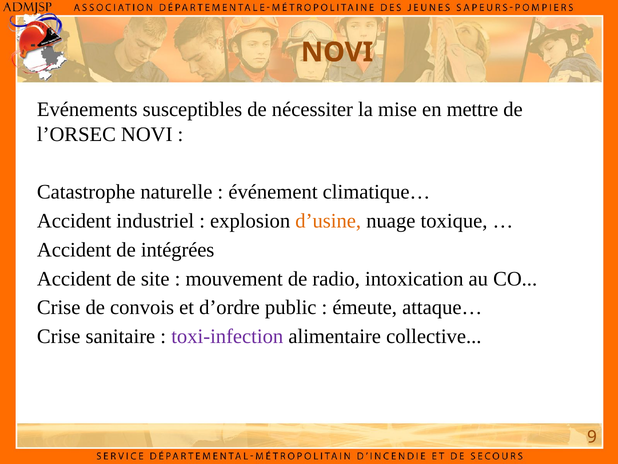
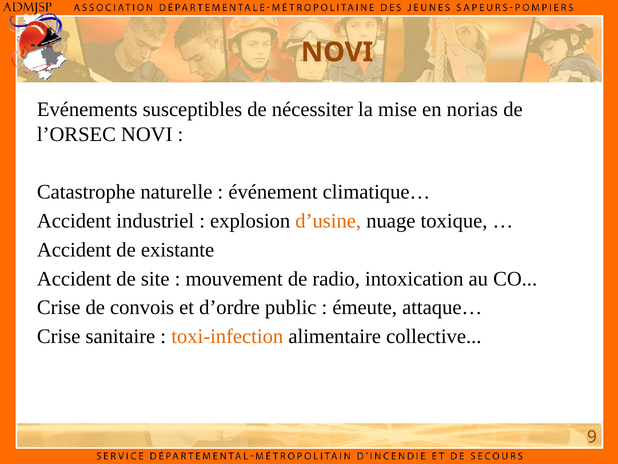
mettre: mettre -> norias
intégrées: intégrées -> existante
toxi-infection colour: purple -> orange
